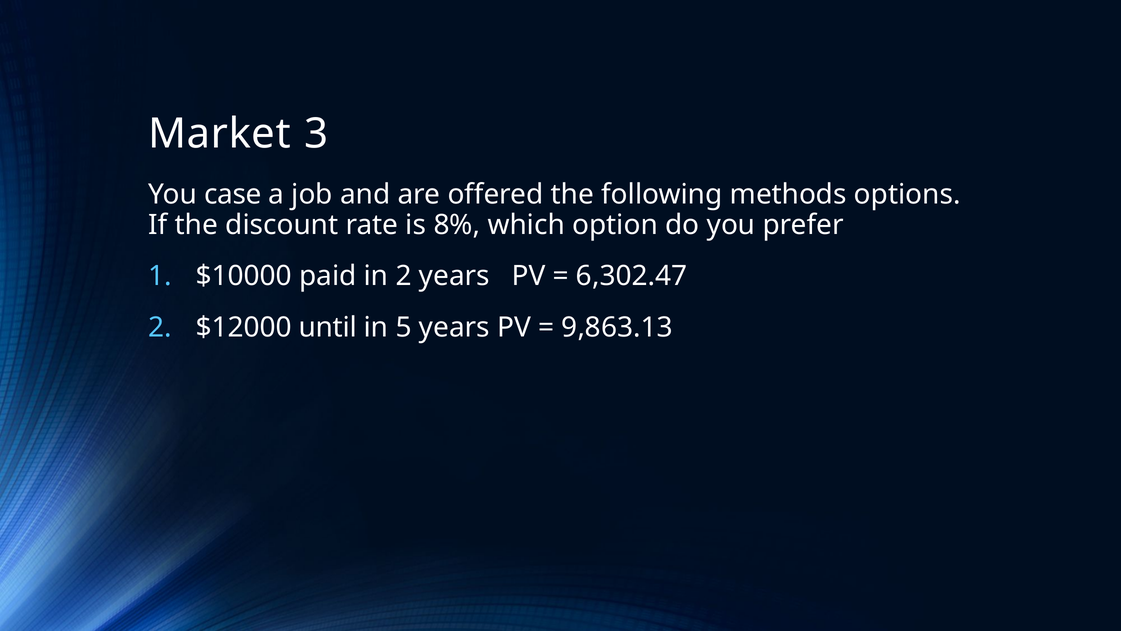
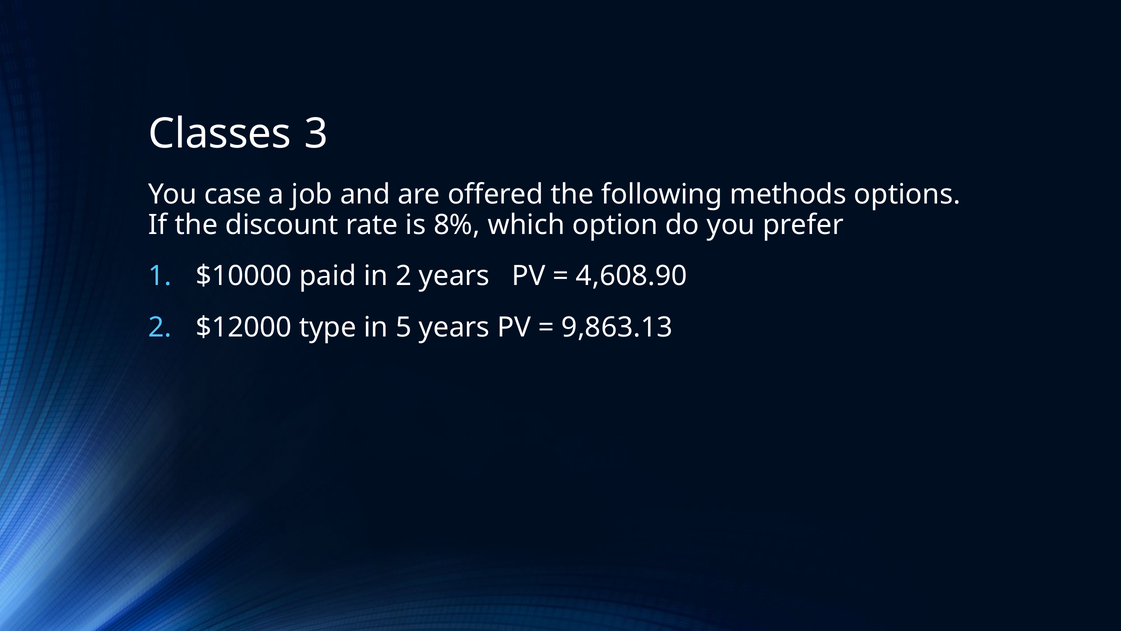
Market: Market -> Classes
6,302.47: 6,302.47 -> 4,608.90
until: until -> type
